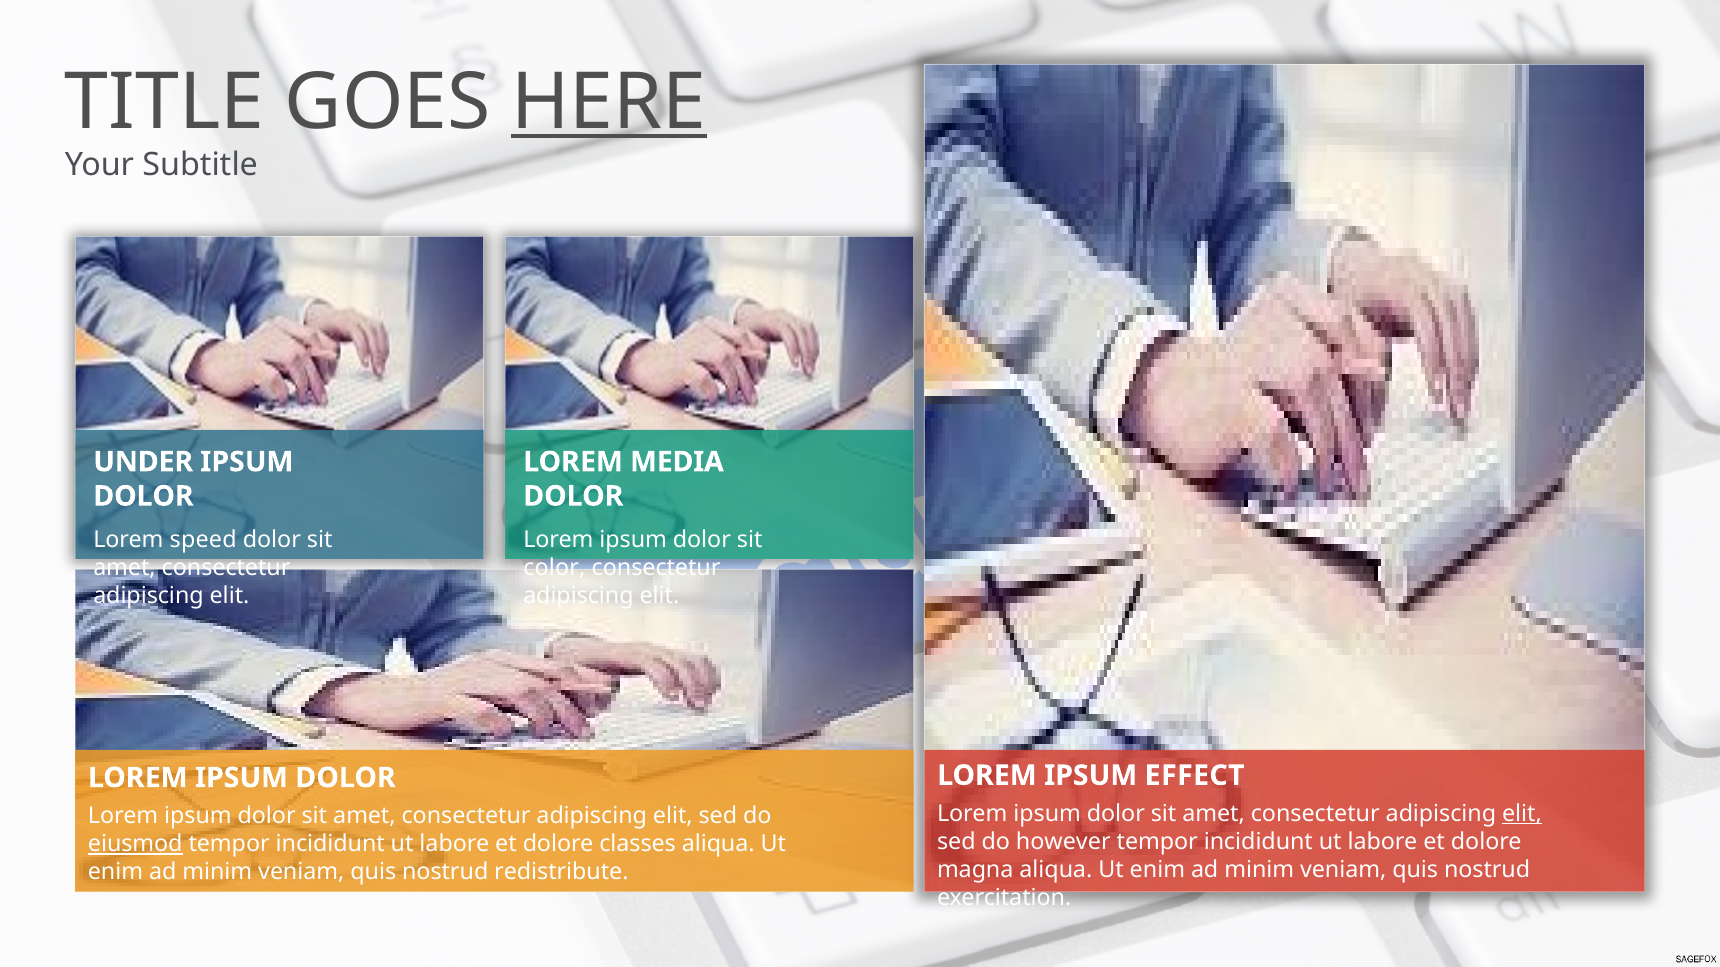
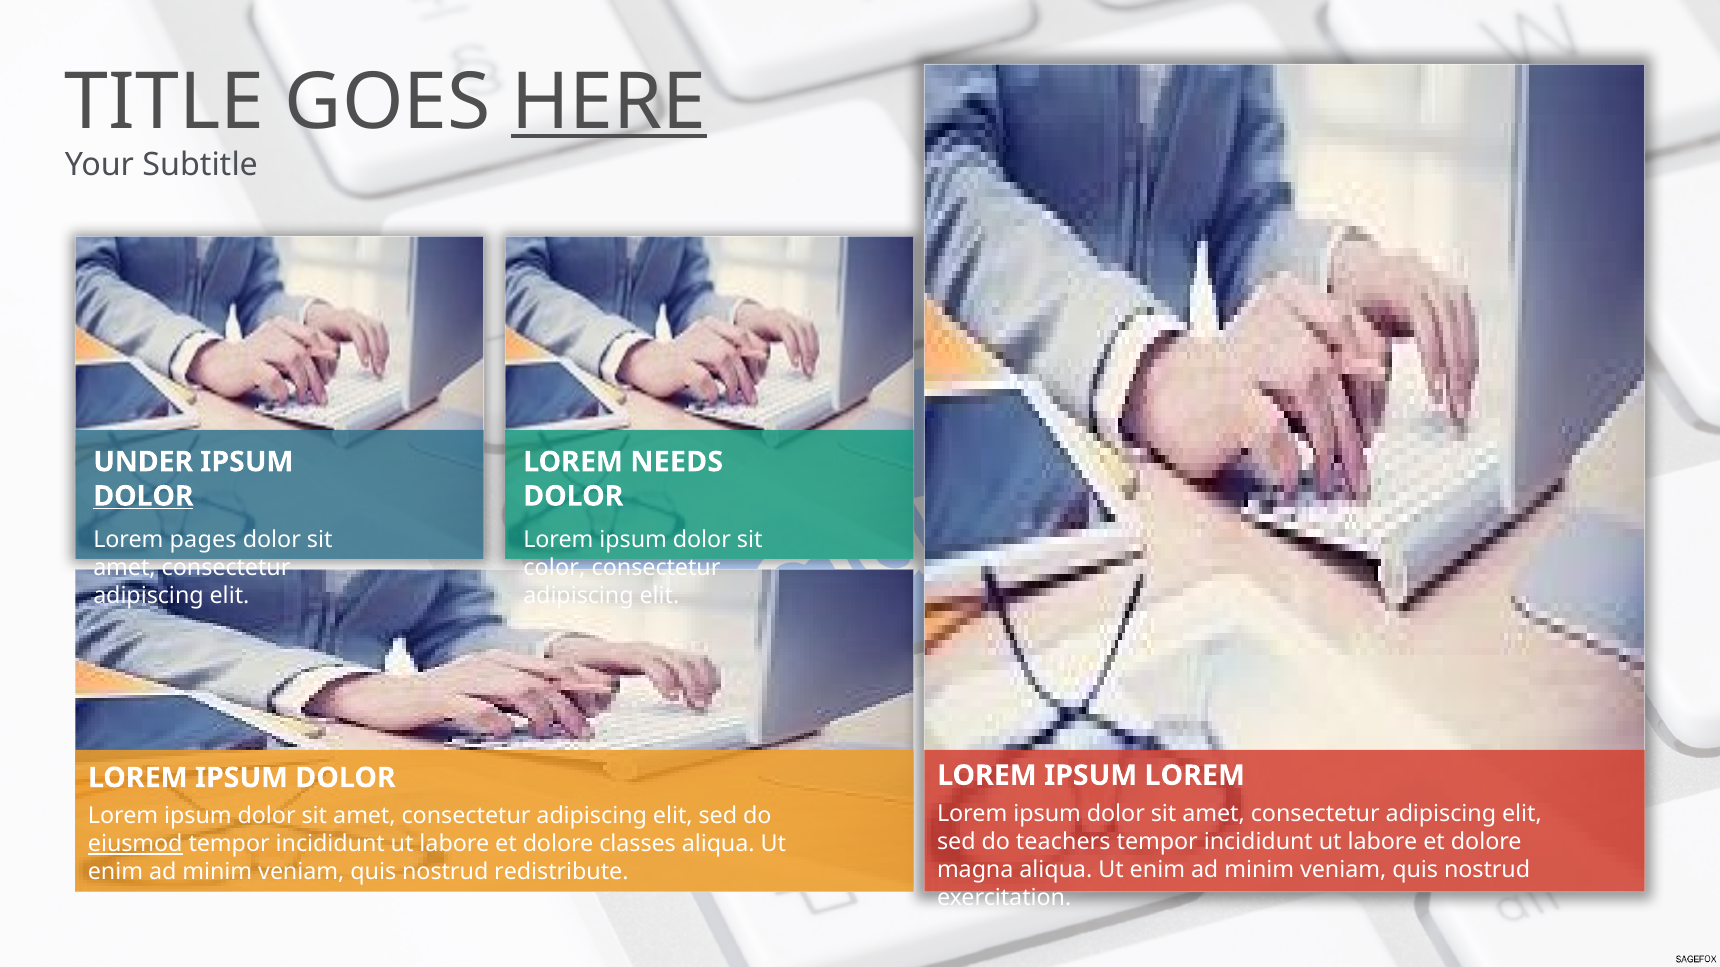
MEDIA: MEDIA -> NEEDS
DOLOR at (143, 496) underline: none -> present
speed: speed -> pages
IPSUM EFFECT: EFFECT -> LOREM
elit at (1522, 814) underline: present -> none
however: however -> teachers
